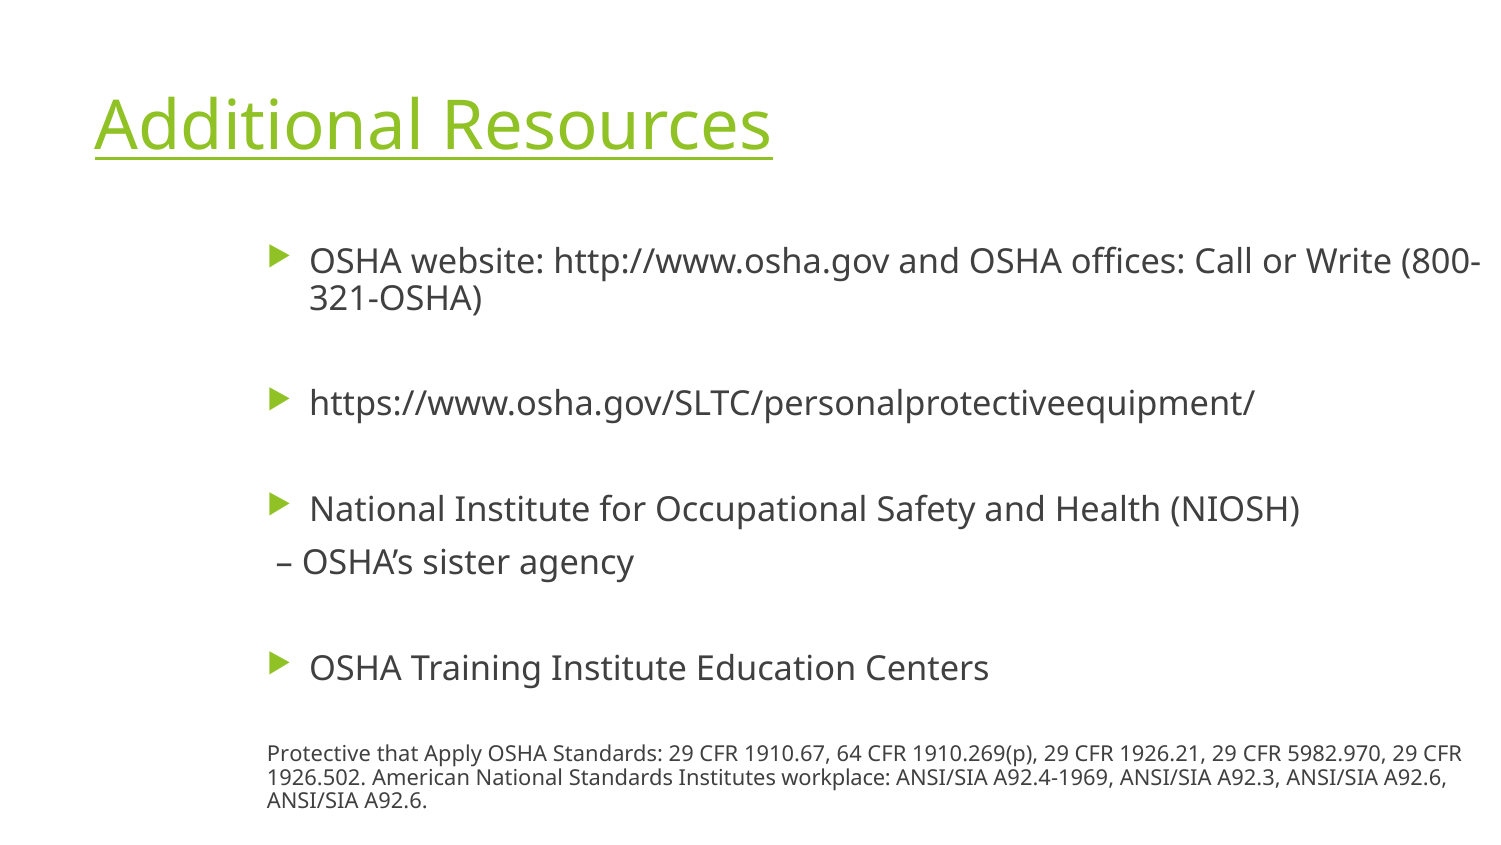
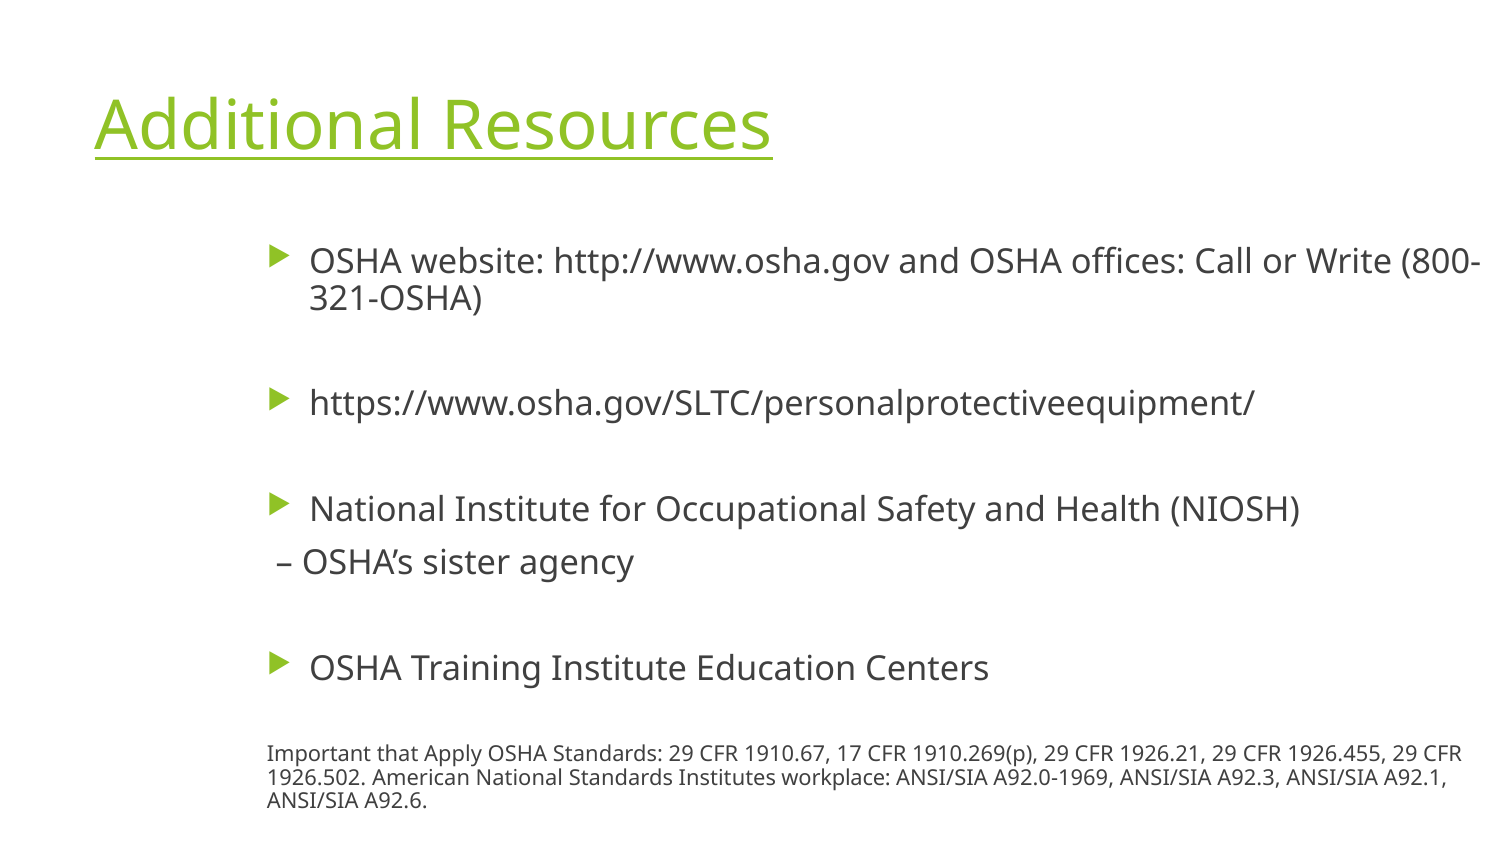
Protective: Protective -> Important
64: 64 -> 17
5982.970: 5982.970 -> 1926.455
A92.4-1969: A92.4-1969 -> A92.0-1969
A92.3 ANSI/SIA A92.6: A92.6 -> A92.1
